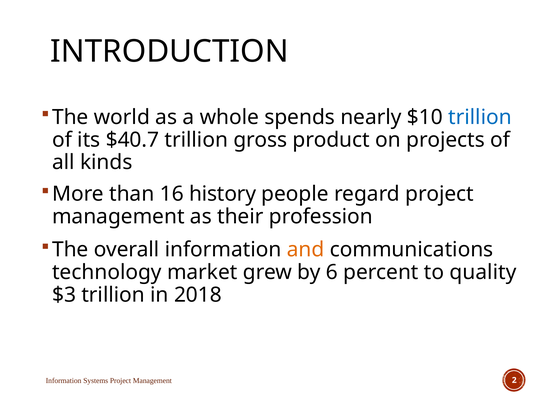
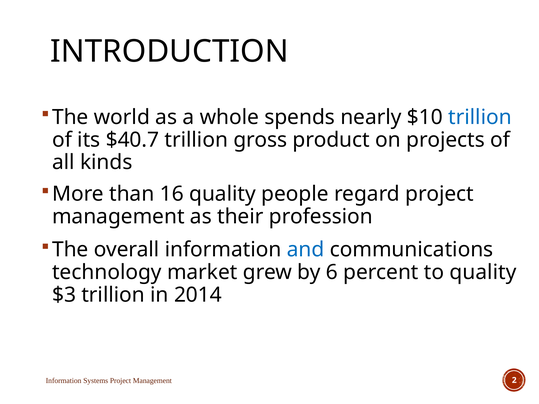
16 history: history -> quality
and colour: orange -> blue
2018: 2018 -> 2014
